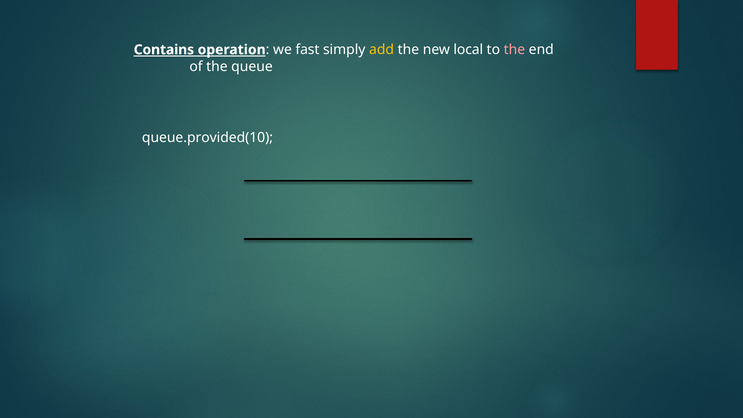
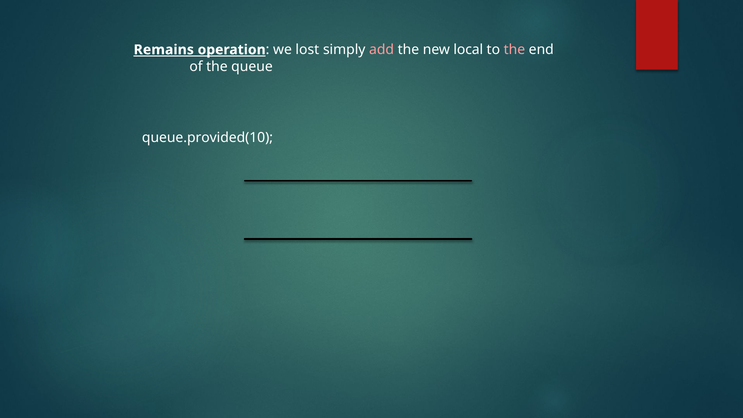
Contains: Contains -> Remains
fast: fast -> lost
add colour: yellow -> pink
